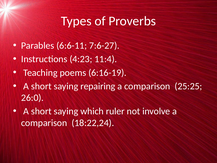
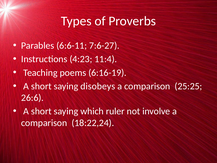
repairing: repairing -> disobeys
26:0: 26:0 -> 26:6
